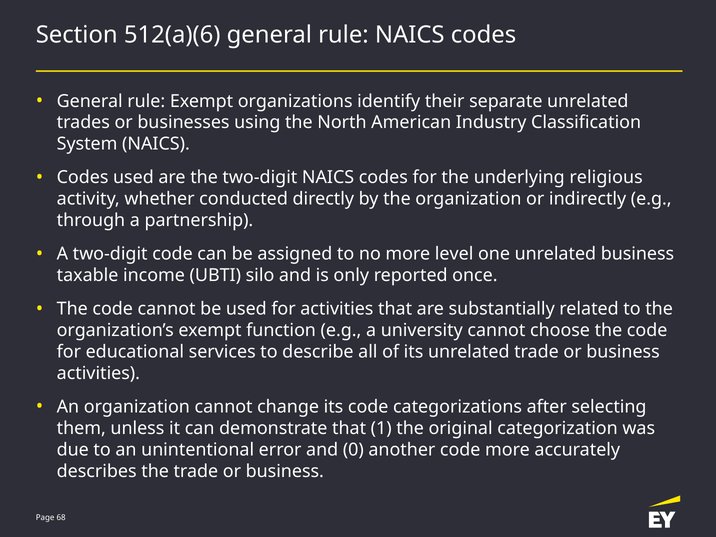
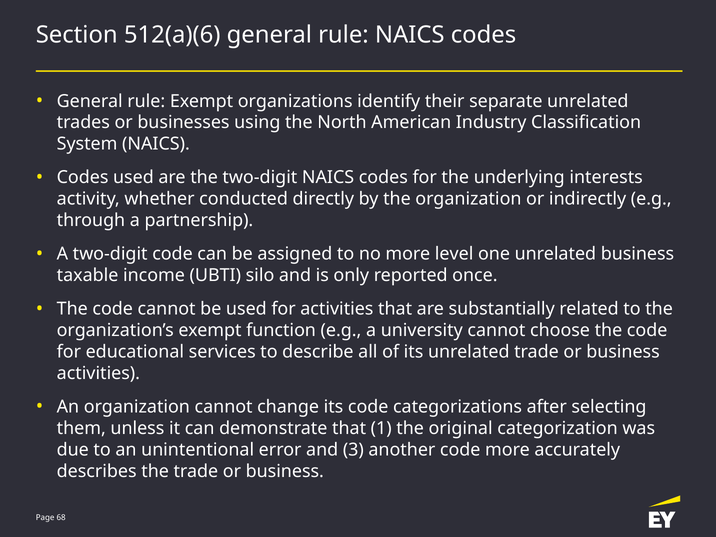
religious: religious -> interests
0: 0 -> 3
